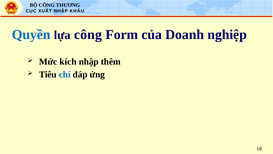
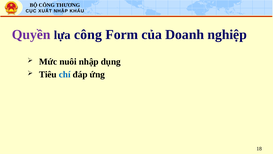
Quyền colour: blue -> purple
kích: kích -> nuôi
thêm: thêm -> dụng
